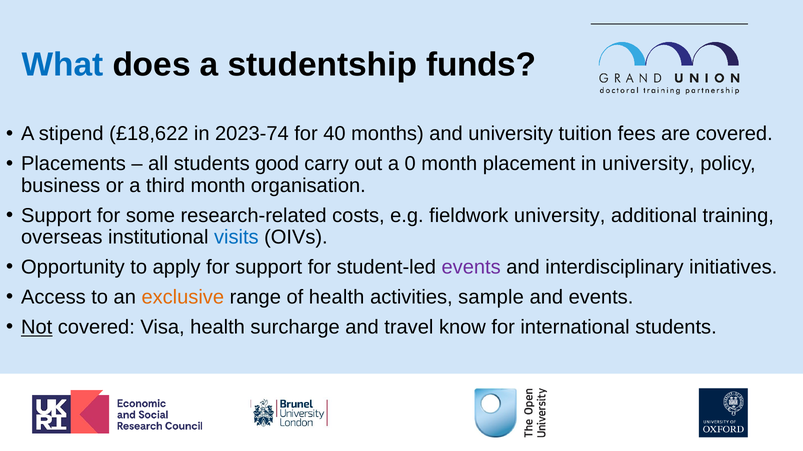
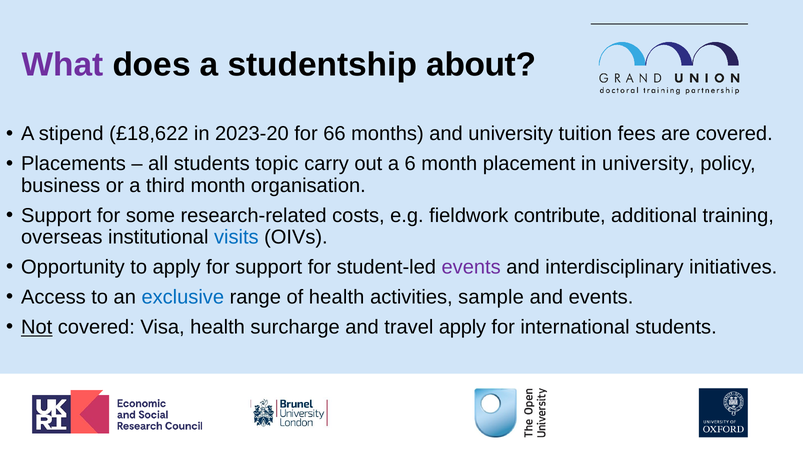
What colour: blue -> purple
funds: funds -> about
2023-74: 2023-74 -> 2023-20
40: 40 -> 66
good: good -> topic
0: 0 -> 6
fieldwork university: university -> contribute
exclusive colour: orange -> blue
travel know: know -> apply
